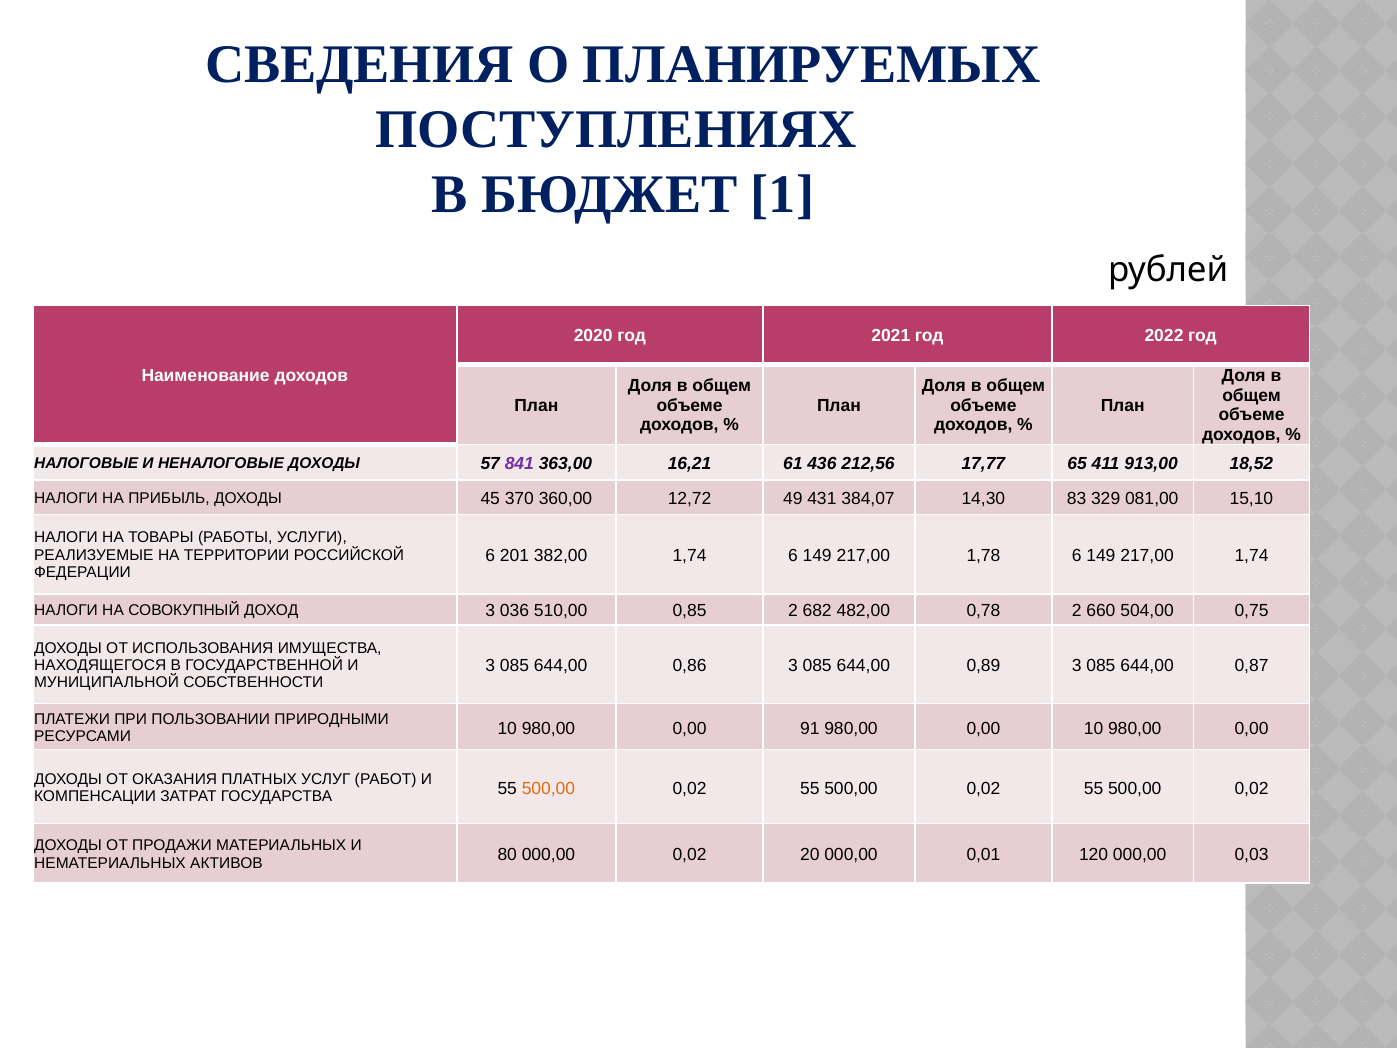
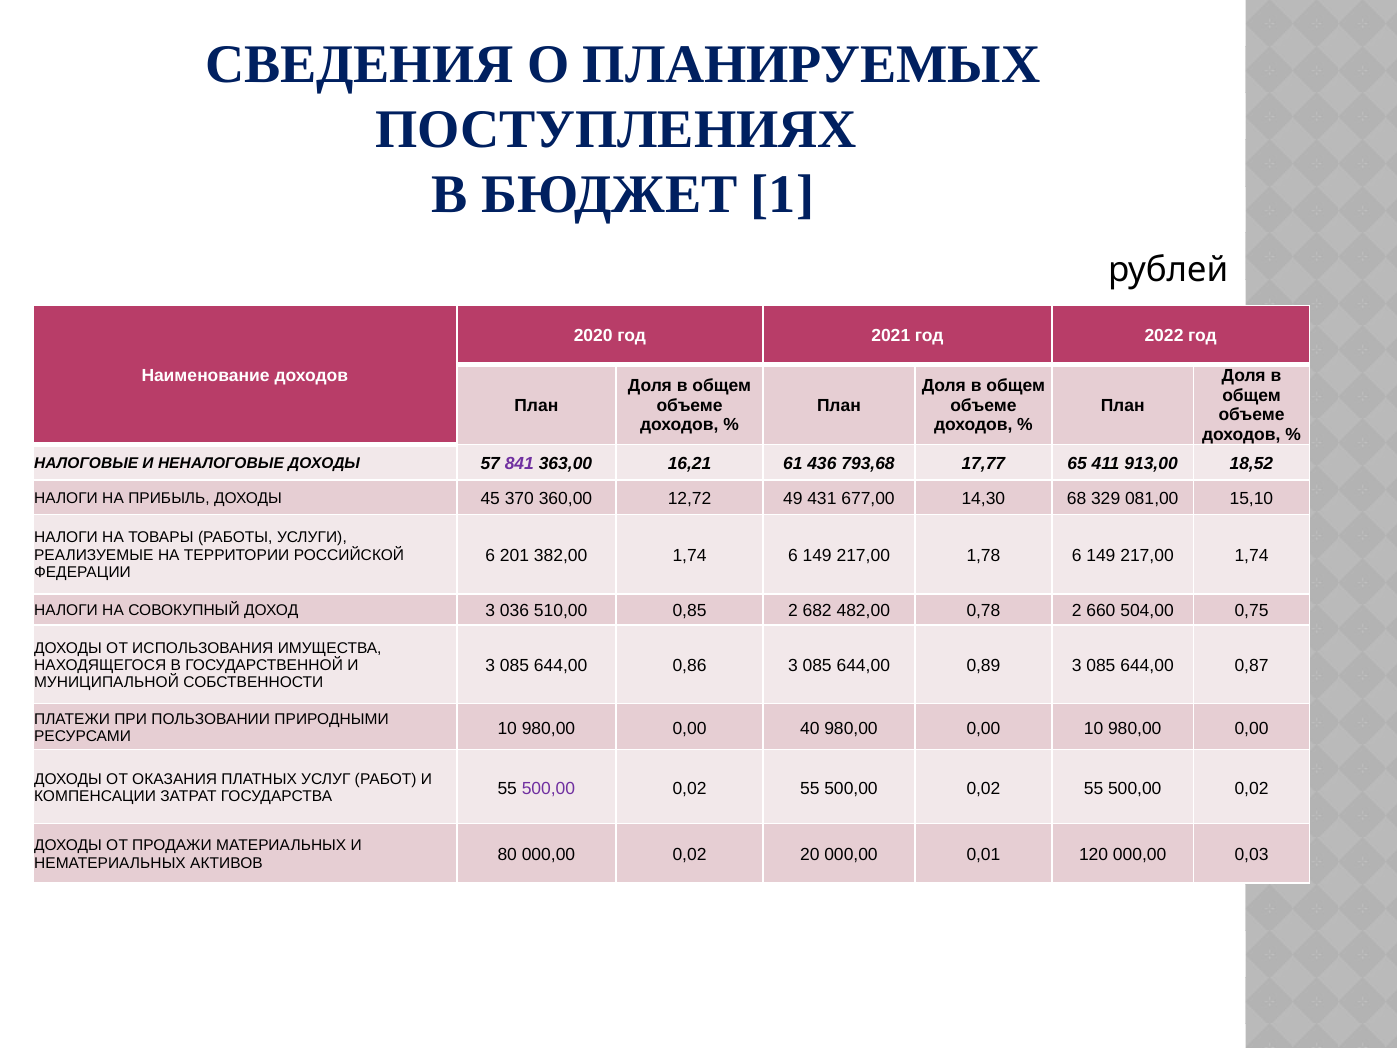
212,56: 212,56 -> 793,68
384,07: 384,07 -> 677,00
83: 83 -> 68
91: 91 -> 40
500,00 at (548, 788) colour: orange -> purple
